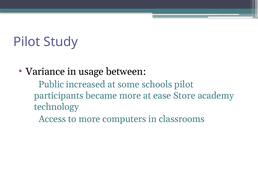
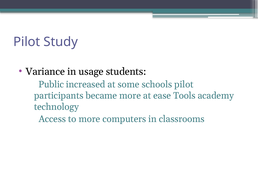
between: between -> students
Store: Store -> Tools
